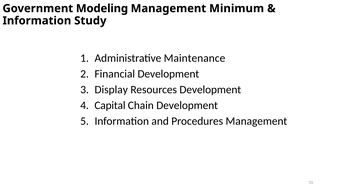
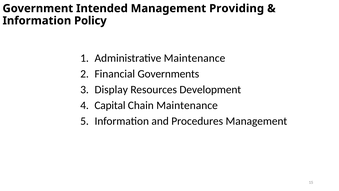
Modeling: Modeling -> Intended
Minimum: Minimum -> Providing
Study: Study -> Policy
Financial Development: Development -> Governments
Chain Development: Development -> Maintenance
